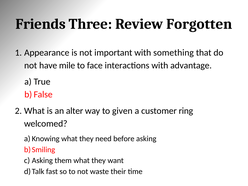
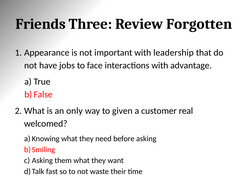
something: something -> leadership
mile: mile -> jobs
alter: alter -> only
ring: ring -> real
